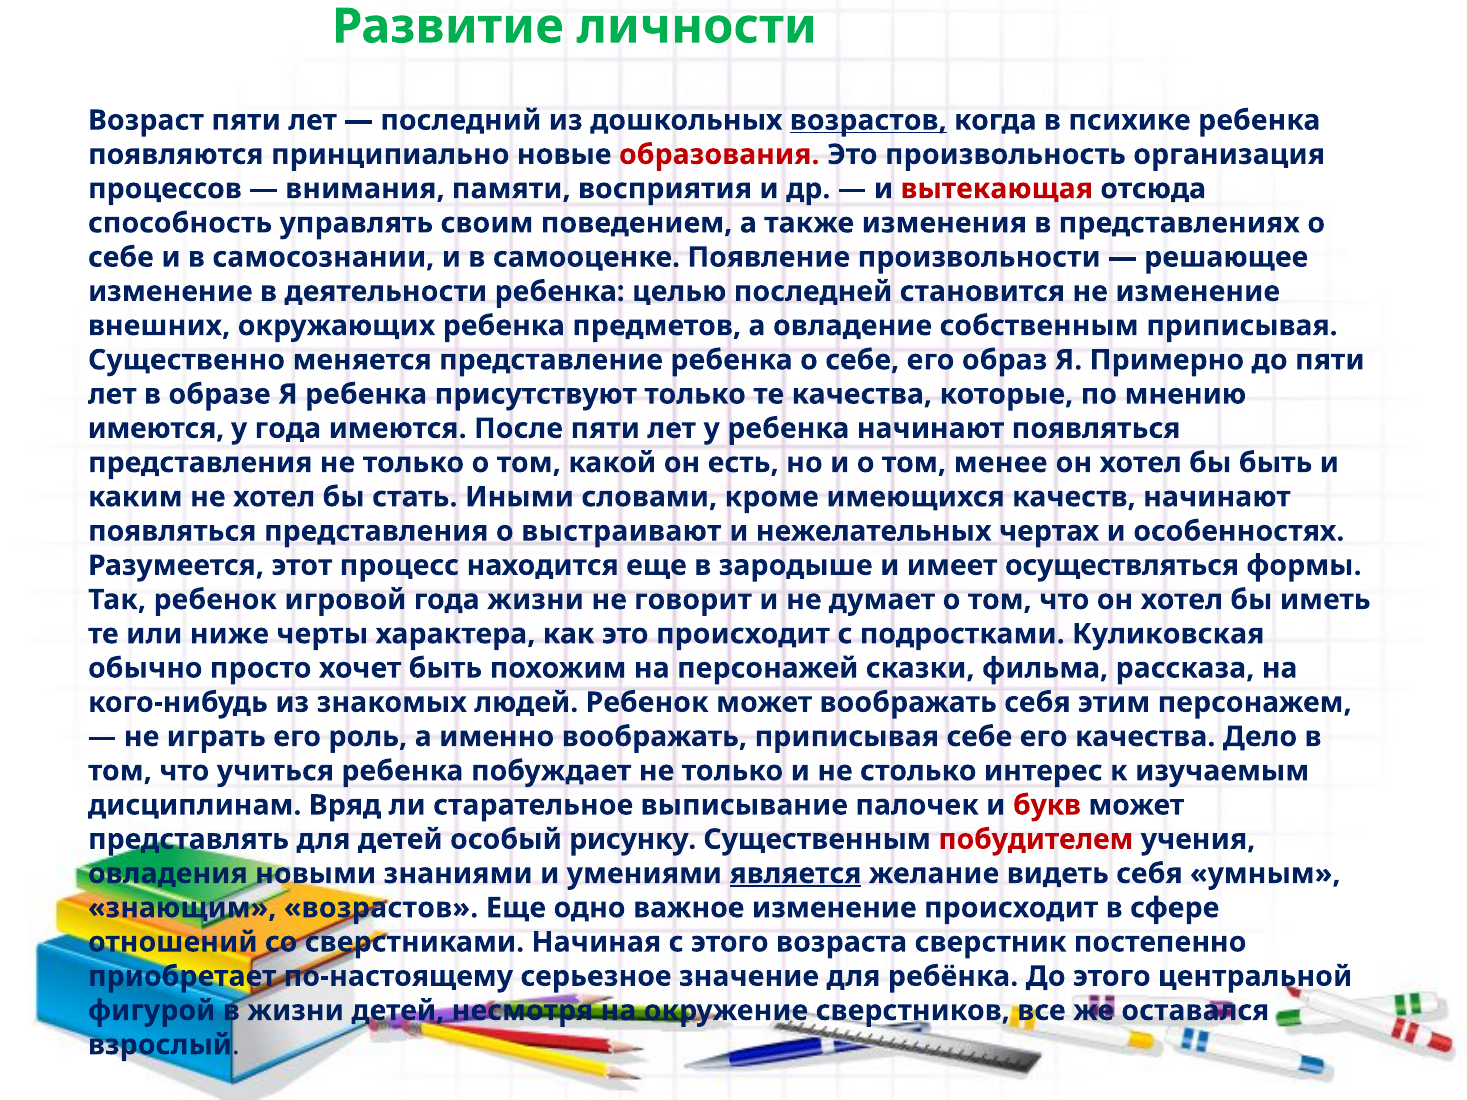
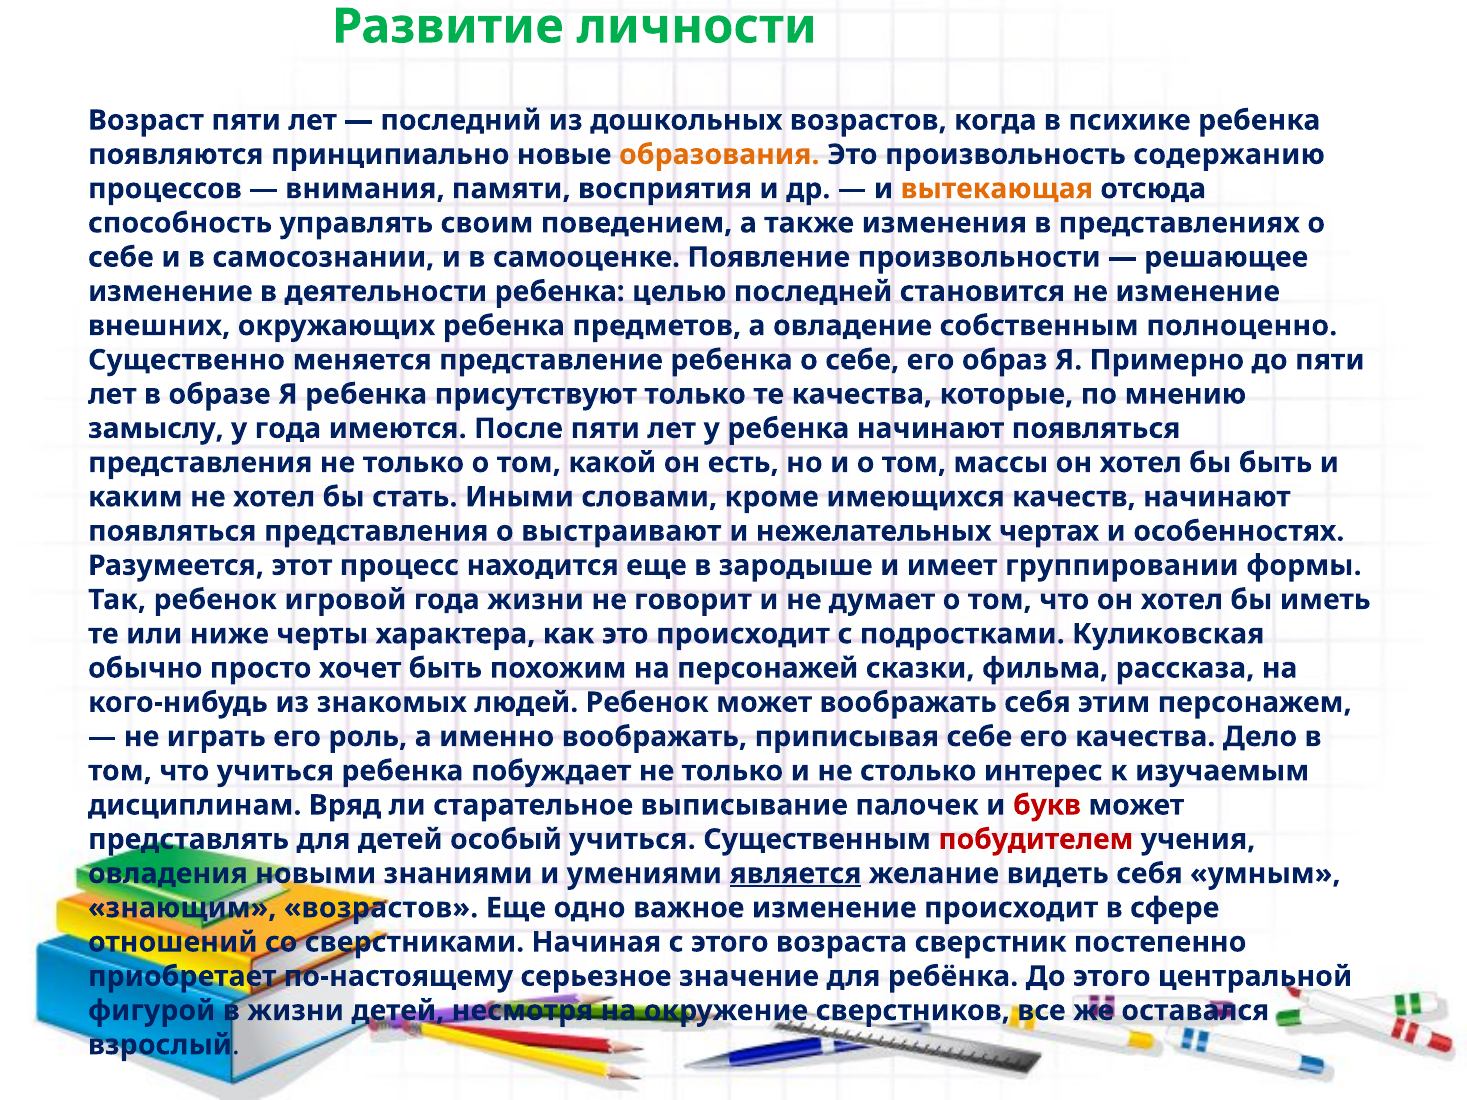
возрастов at (868, 120) underline: present -> none
образования colour: red -> orange
организация: организация -> содержанию
вытекающая colour: red -> orange
собственным приписывая: приписывая -> полноценно
имеются at (156, 429): имеются -> замыслу
менее: менее -> массы
осуществляться: осуществляться -> группировании
особый рисунку: рисунку -> учиться
